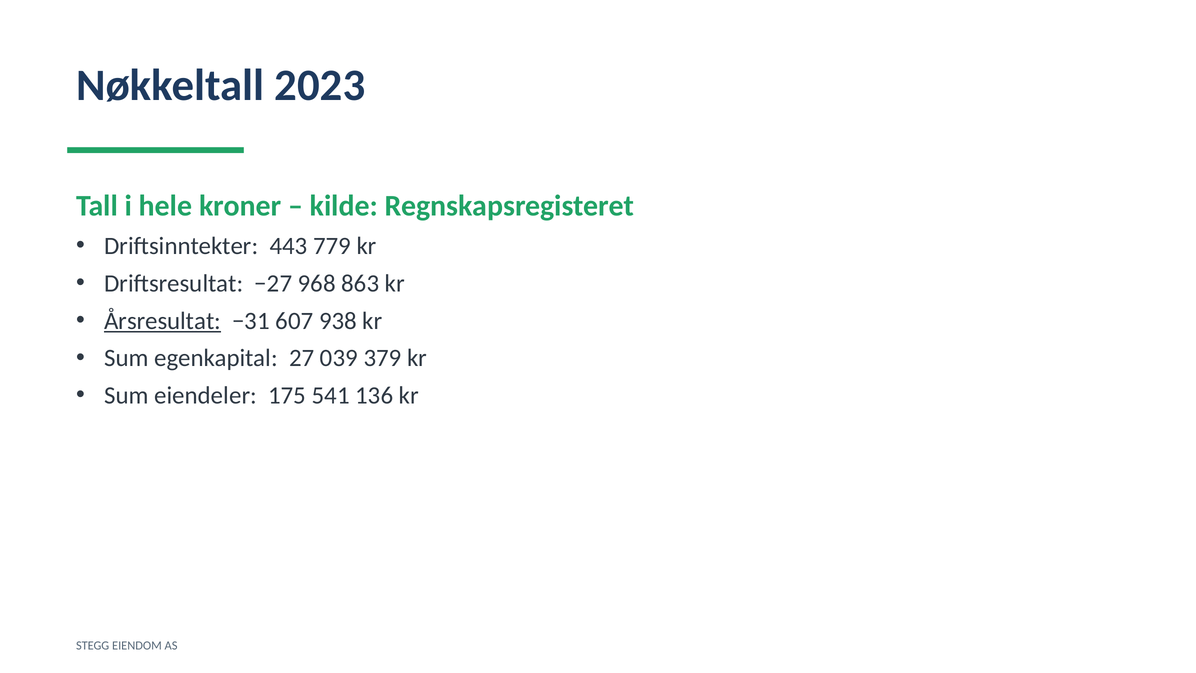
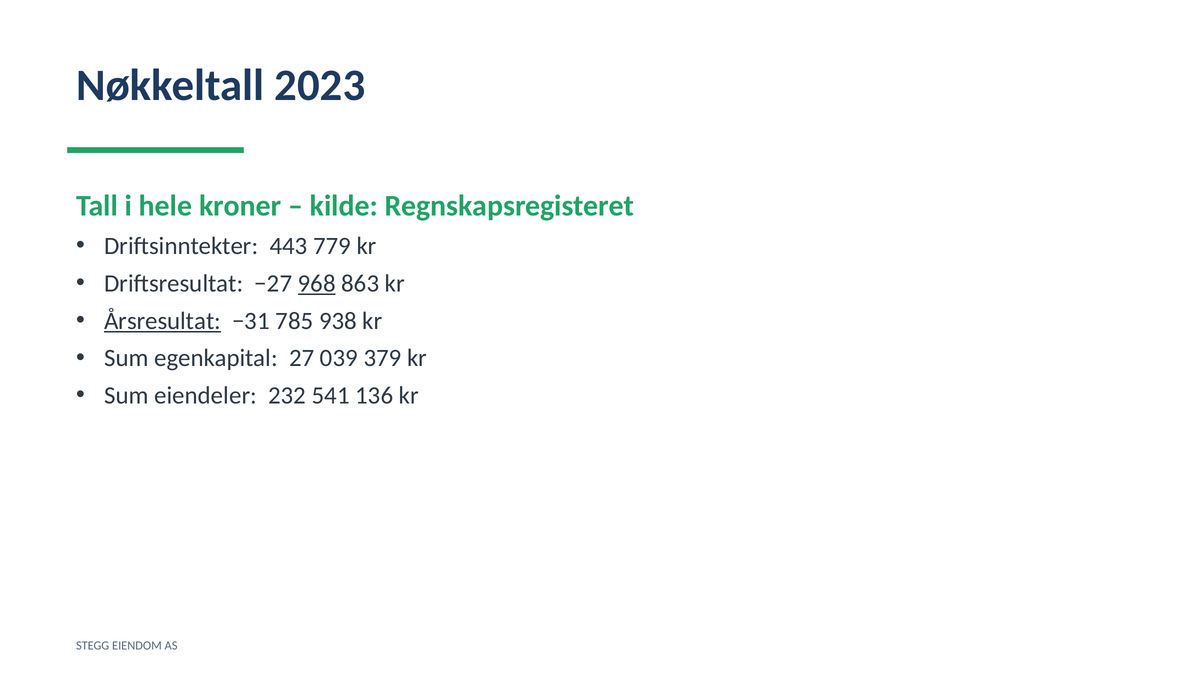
968 underline: none -> present
607: 607 -> 785
175: 175 -> 232
